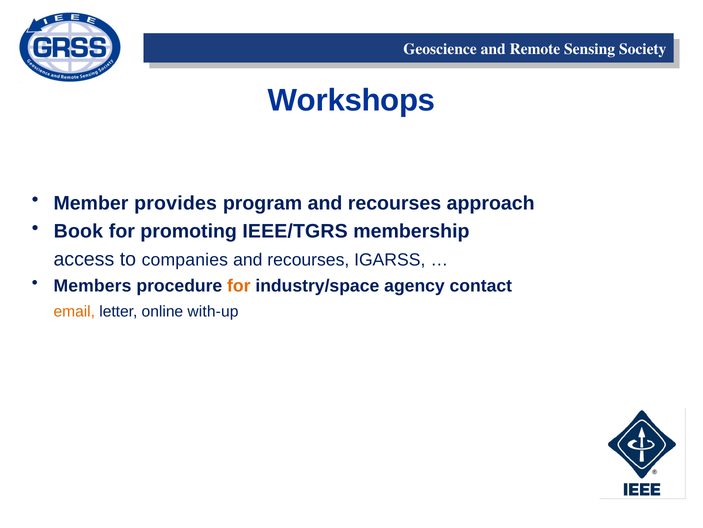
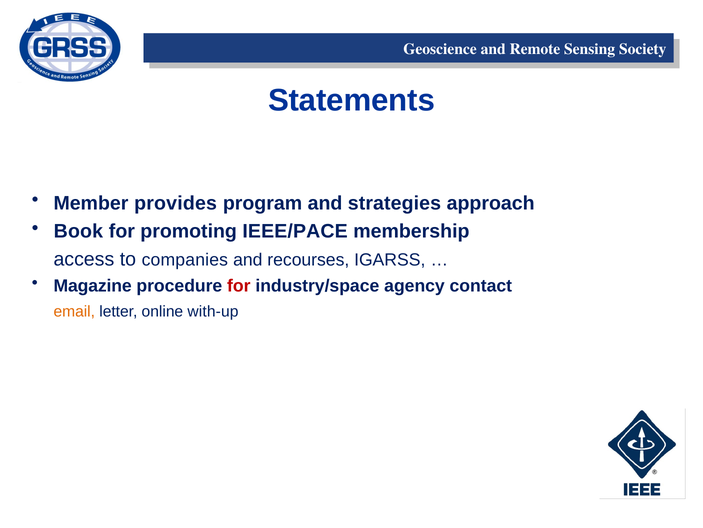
Workshops: Workshops -> Statements
program and recourses: recourses -> strategies
IEEE/TGRS: IEEE/TGRS -> IEEE/PACE
Members: Members -> Magazine
for at (239, 285) colour: orange -> red
